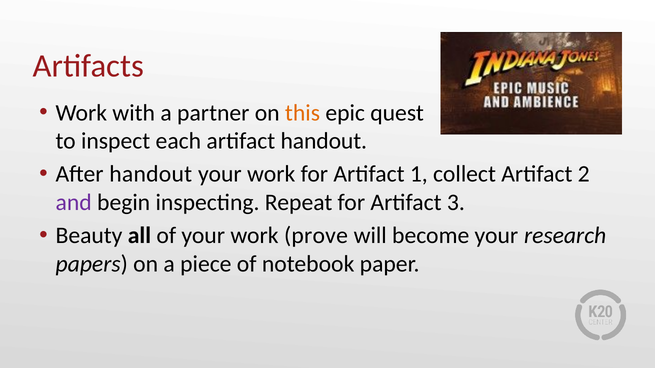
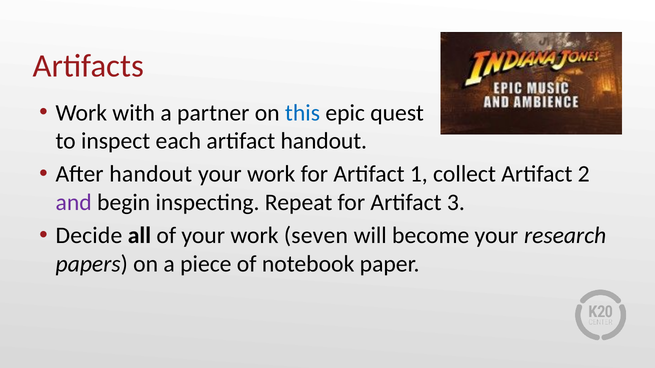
this colour: orange -> blue
Beauty: Beauty -> Decide
prove: prove -> seven
